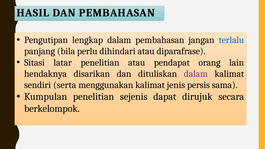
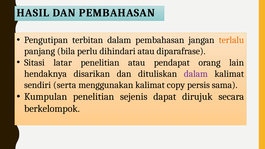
lengkap: lengkap -> terbitan
terlalu colour: blue -> orange
jenis: jenis -> copy
